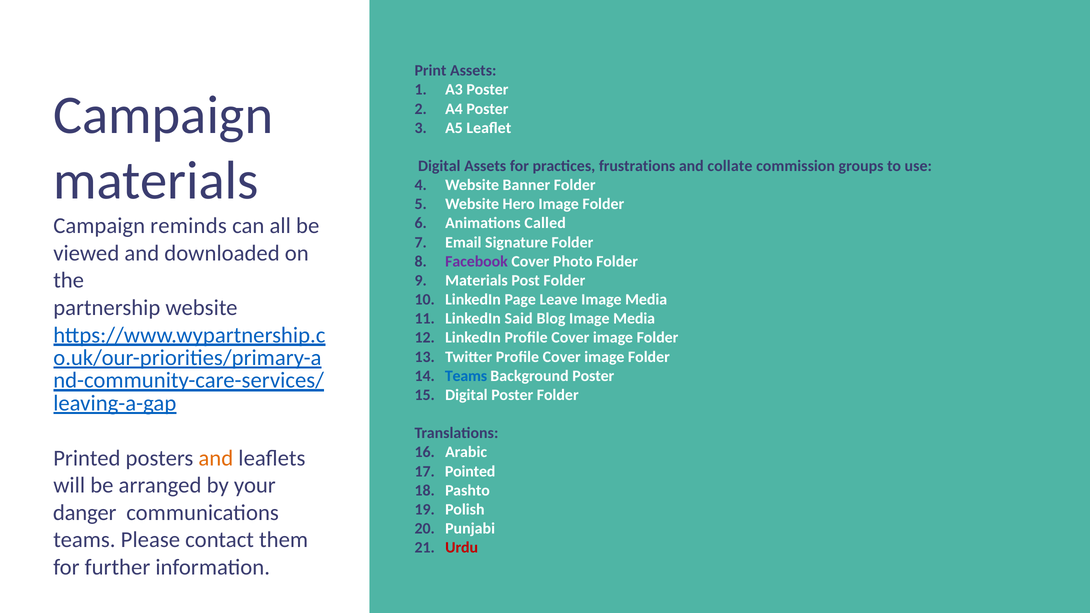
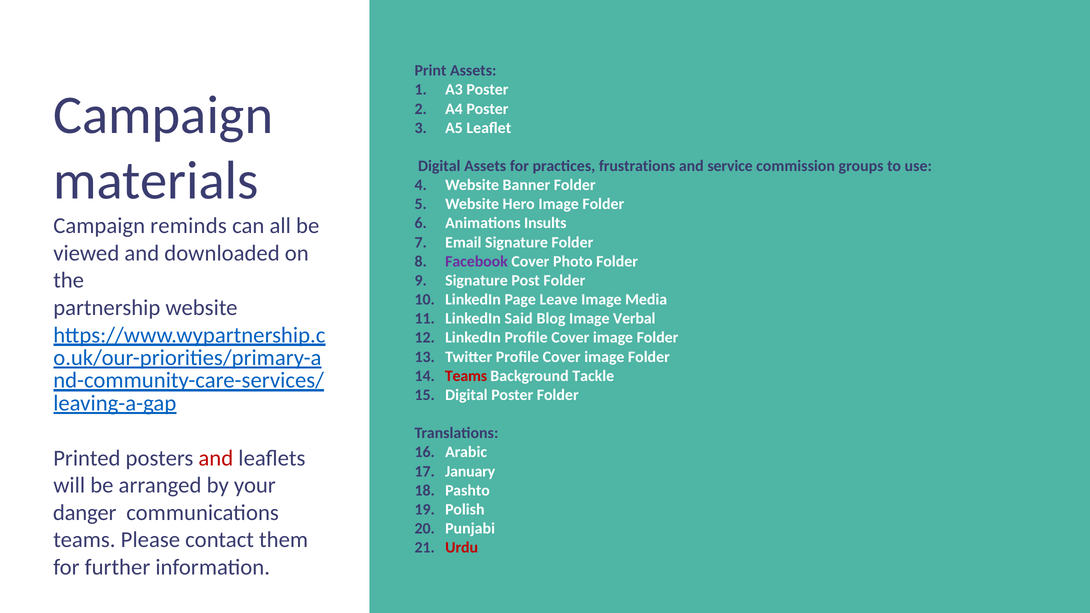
collate: collate -> service
Called: Called -> Insults
Materials at (476, 281): Materials -> Signature
Blog Image Media: Media -> Verbal
Teams at (466, 376) colour: blue -> red
Background Poster: Poster -> Tackle
and at (216, 458) colour: orange -> red
Pointed: Pointed -> January
